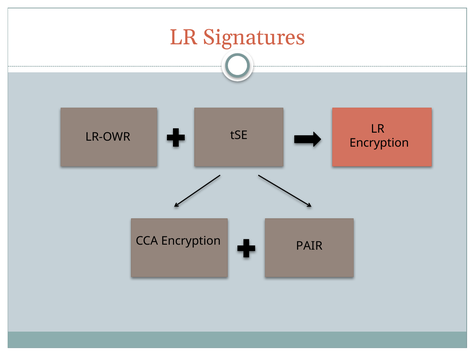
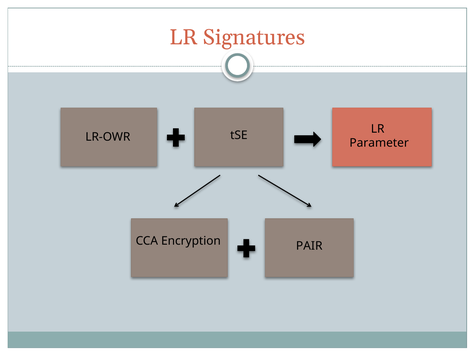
Encryption at (379, 143): Encryption -> Parameter
